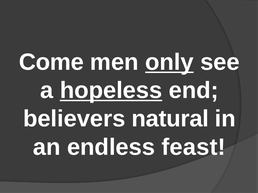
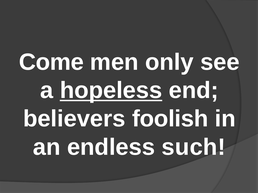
only underline: present -> none
natural: natural -> foolish
feast: feast -> such
